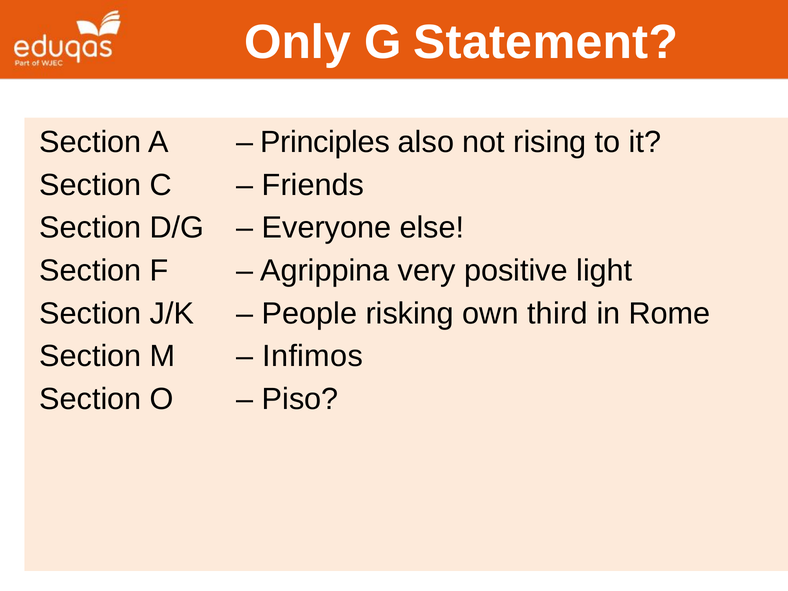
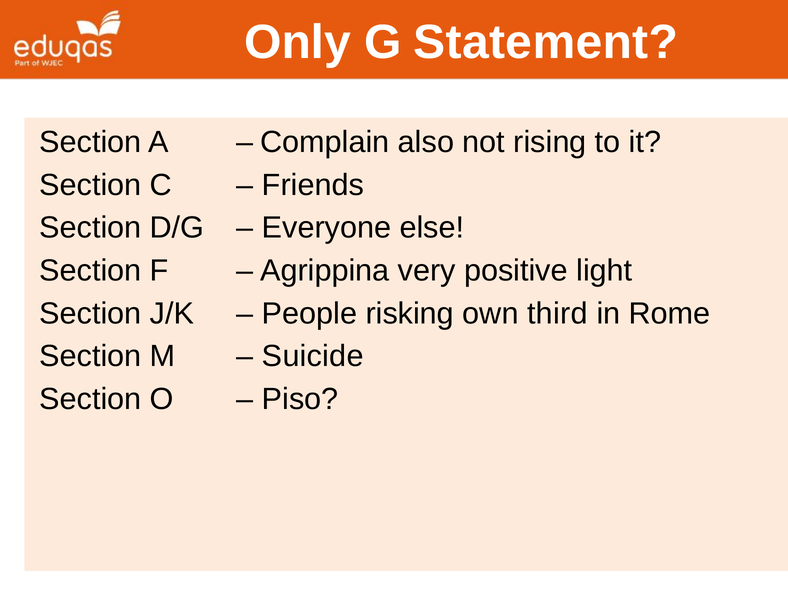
Principles: Principles -> Complain
Infimos: Infimos -> Suicide
